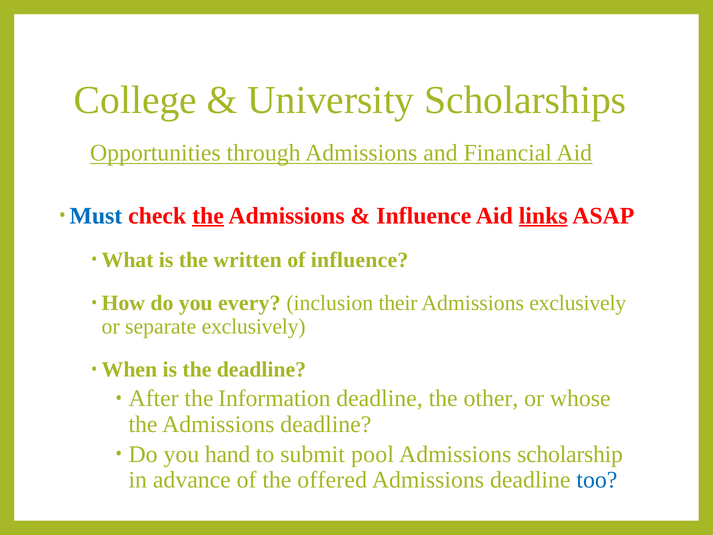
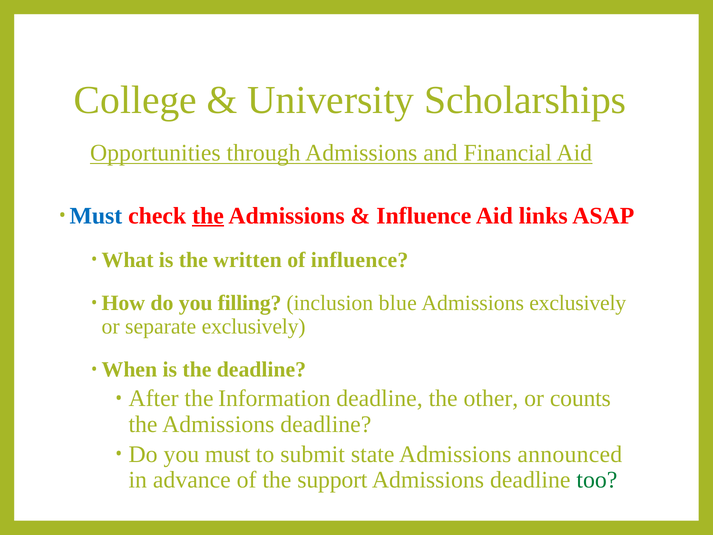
links underline: present -> none
every: every -> filling
their: their -> blue
whose: whose -> counts
you hand: hand -> must
pool: pool -> state
scholarship: scholarship -> announced
offered: offered -> support
too colour: blue -> green
